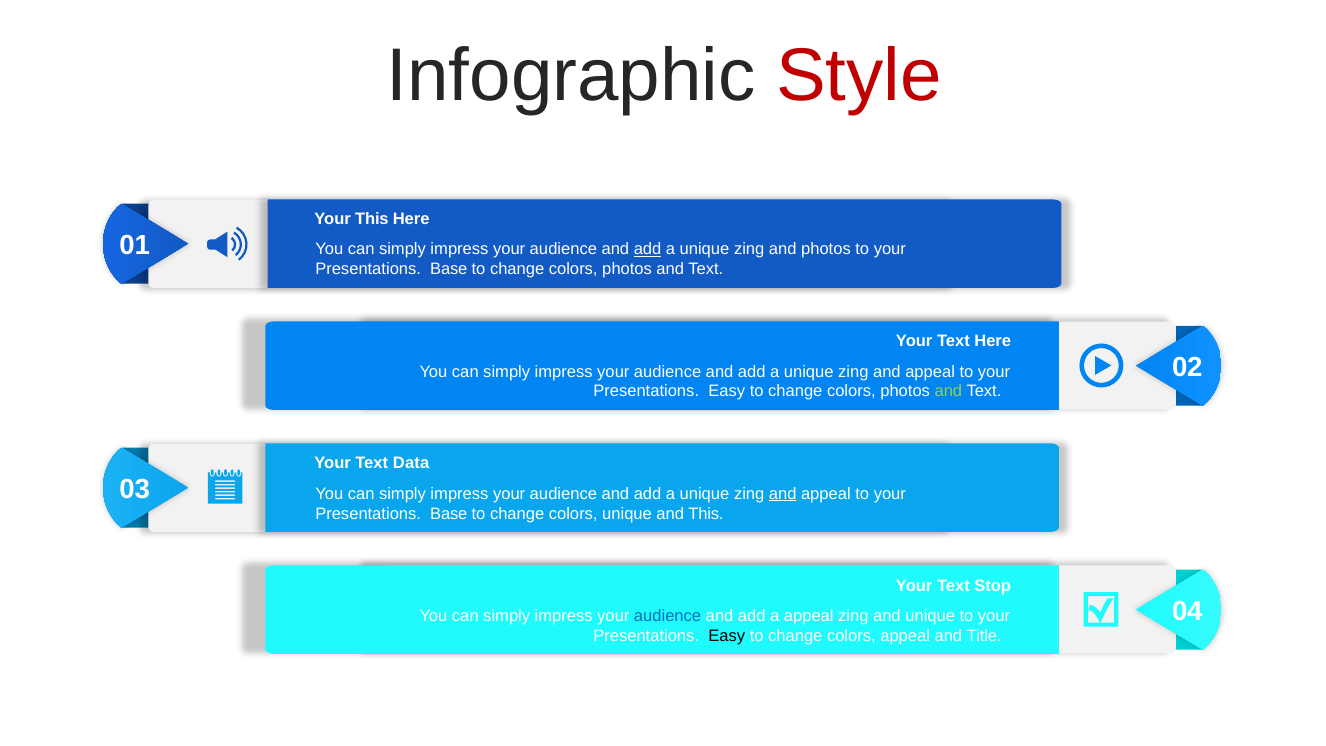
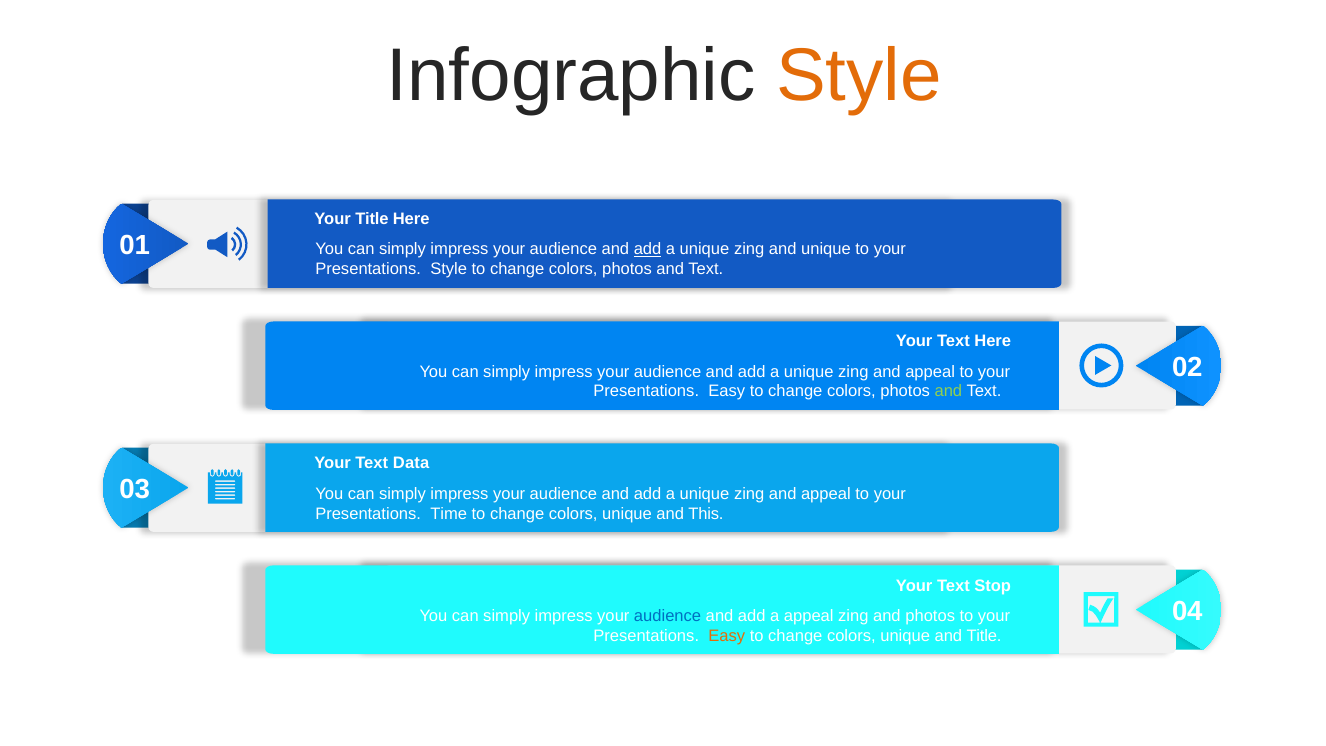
Style at (859, 76) colour: red -> orange
Your This: This -> Title
and photos: photos -> unique
Base at (449, 269): Base -> Style
and at (783, 494) underline: present -> none
Base at (449, 513): Base -> Time
and unique: unique -> photos
Easy at (727, 636) colour: black -> orange
appeal at (905, 636): appeal -> unique
